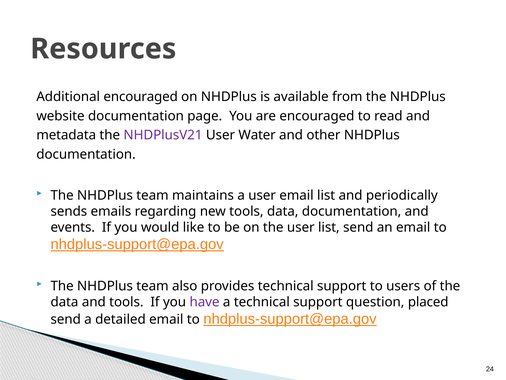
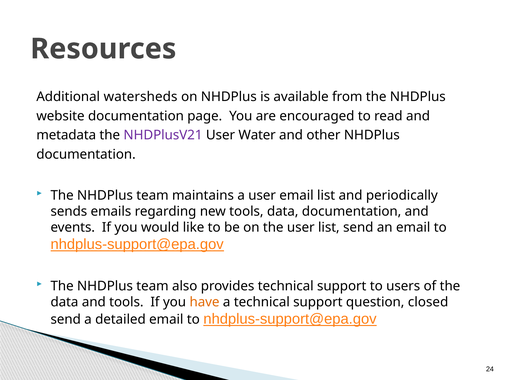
Additional encouraged: encouraged -> watersheds
have colour: purple -> orange
placed: placed -> closed
